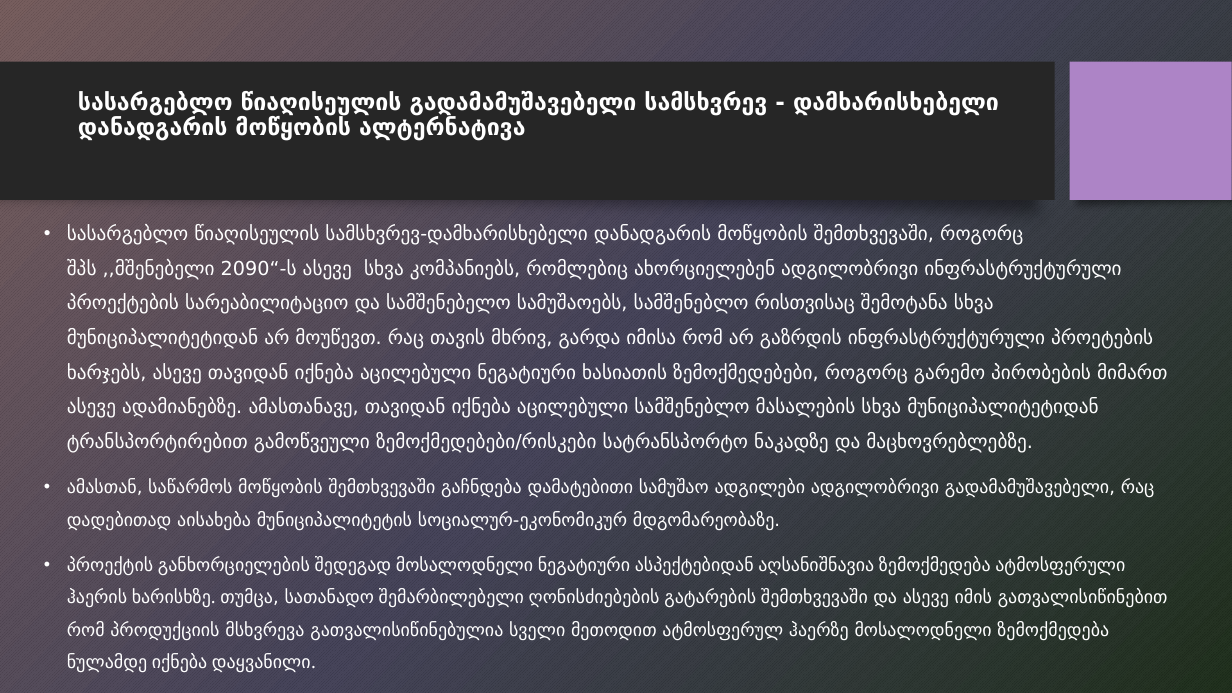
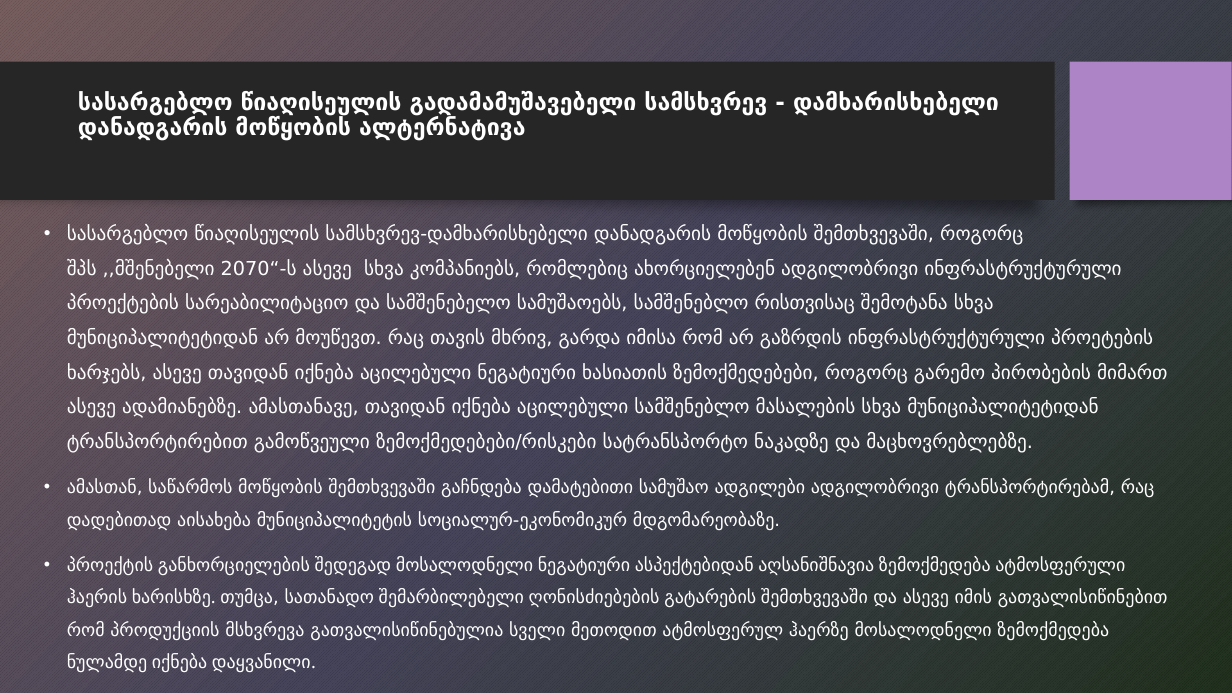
2090“-ს: 2090“-ს -> 2070“-ს
ადგილობრივი გადამამუშავებელი: გადამამუშავებელი -> ტრანსპორტირებამ
